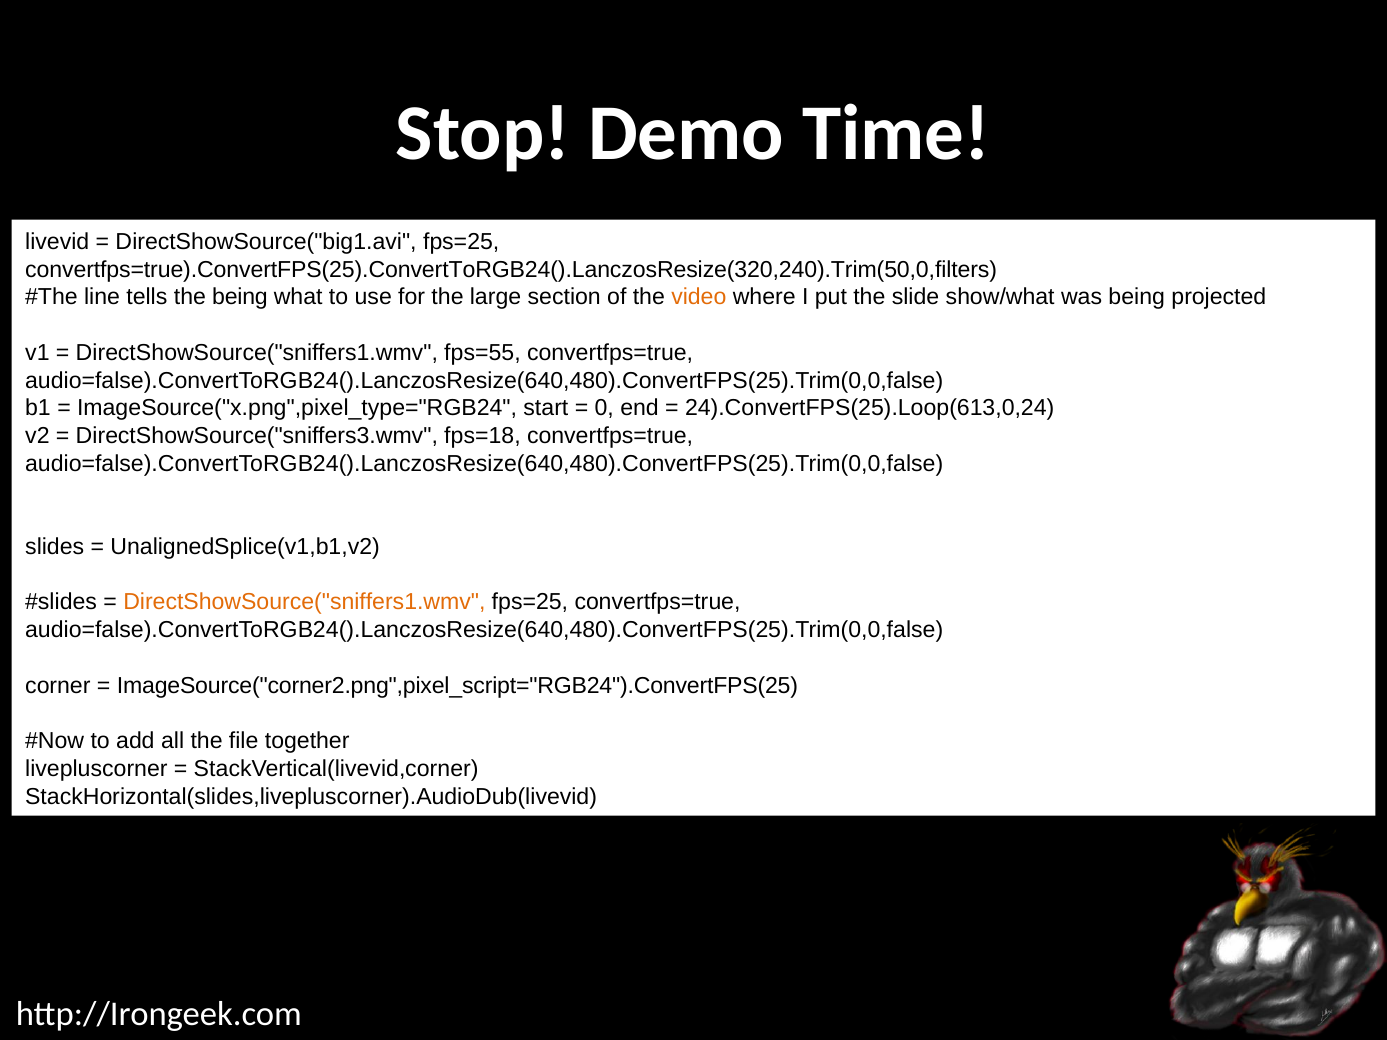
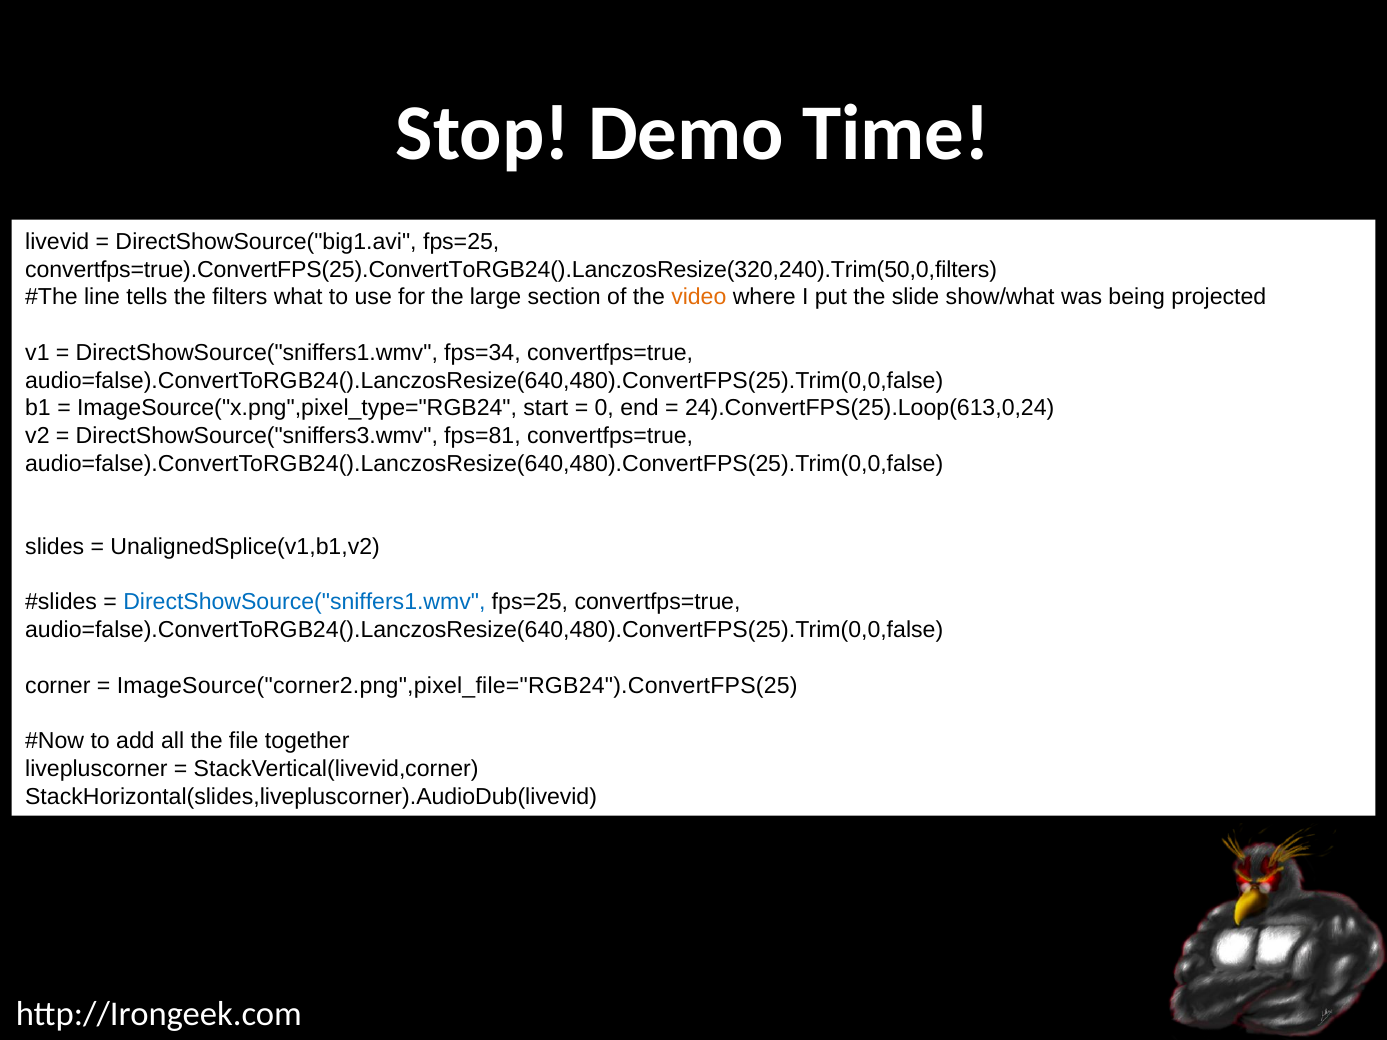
the being: being -> filters
fps=55: fps=55 -> fps=34
fps=18: fps=18 -> fps=81
DirectShowSource("sniffers1.wmv at (304, 602) colour: orange -> blue
ImageSource("corner2.png",pixel_script="RGB24").ConvertFPS(25: ImageSource("corner2.png",pixel_script="RGB24").ConvertFPS(25 -> ImageSource("corner2.png",pixel_file="RGB24").ConvertFPS(25
